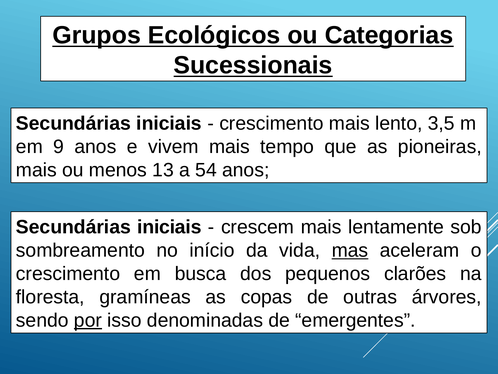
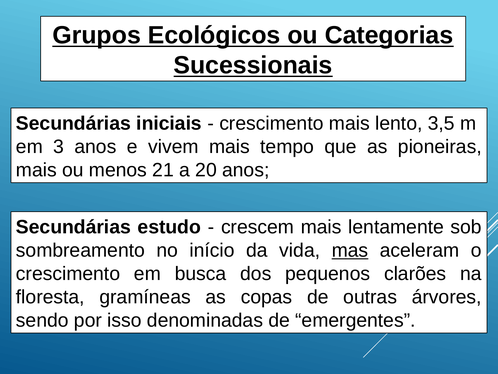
9: 9 -> 3
13: 13 -> 21
54: 54 -> 20
iniciais at (169, 227): iniciais -> estudo
por underline: present -> none
